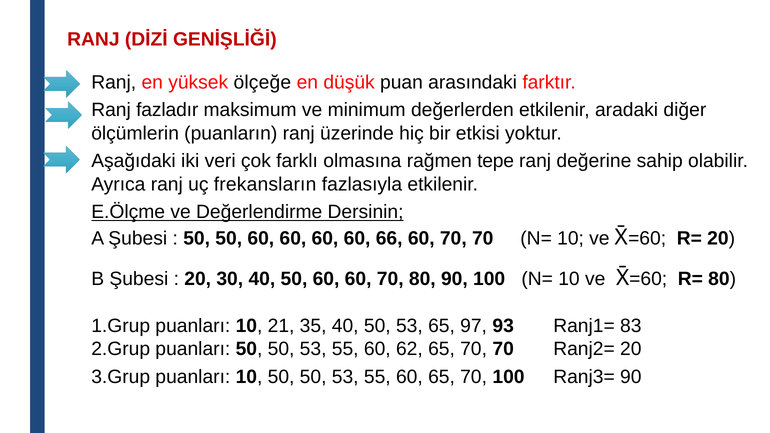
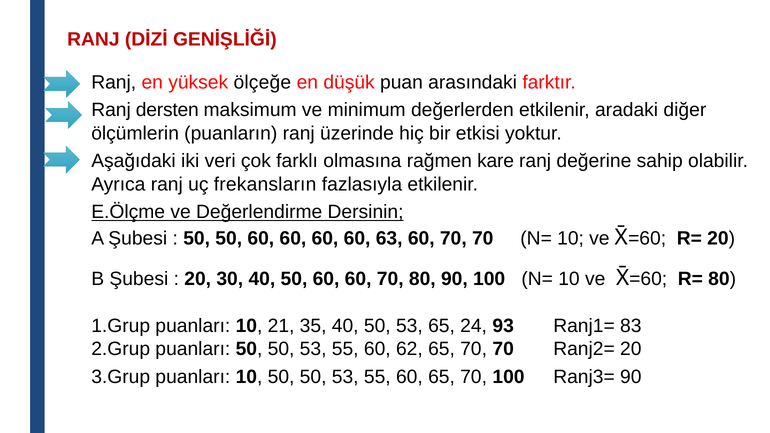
fazladır: fazladır -> dersten
tepe: tepe -> kare
66: 66 -> 63
97: 97 -> 24
